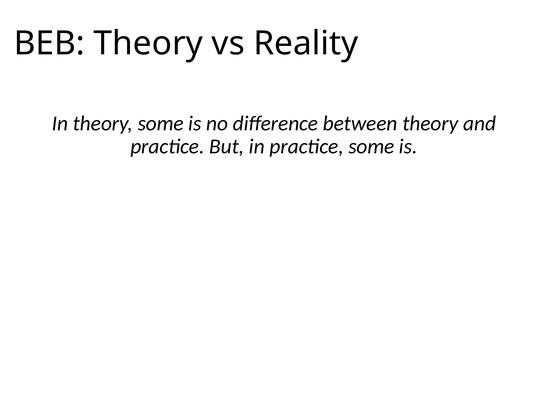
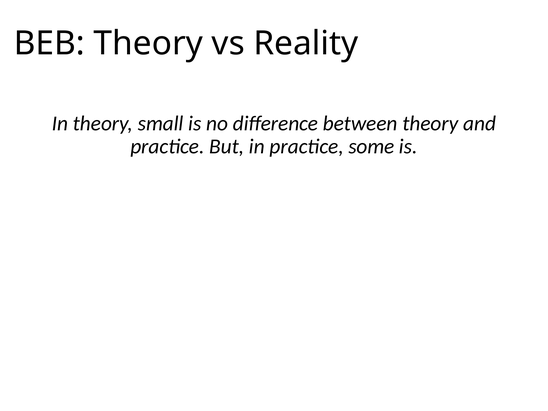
theory some: some -> small
